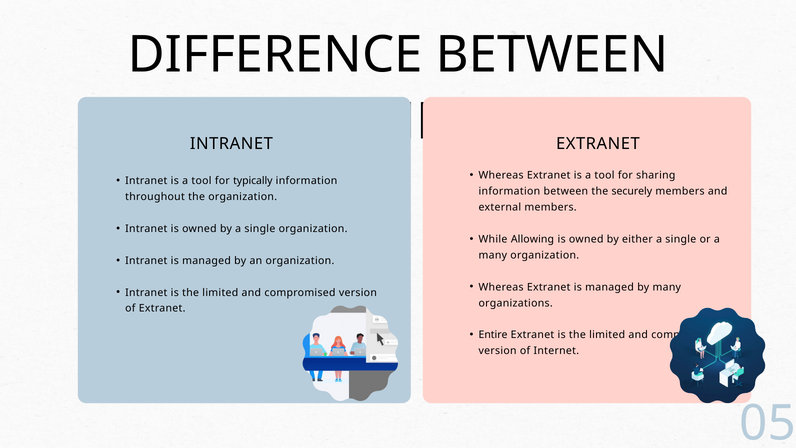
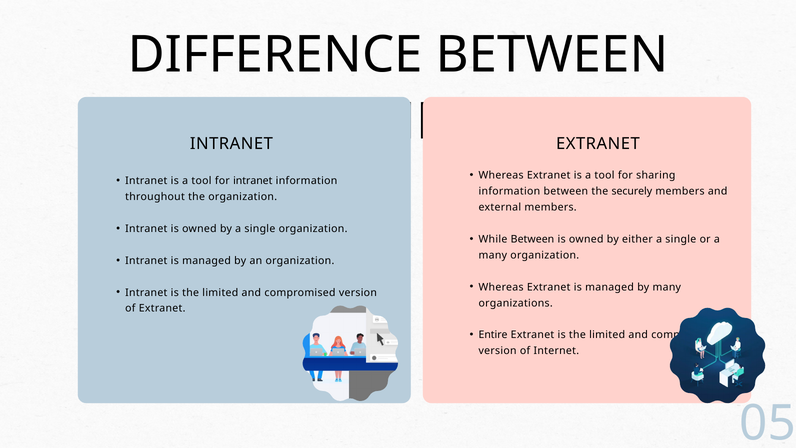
for typically: typically -> intranet
While Allowing: Allowing -> Between
